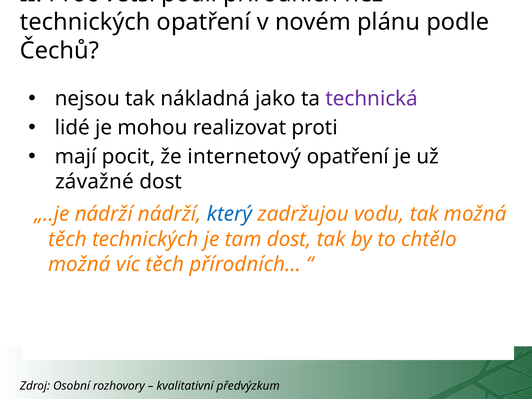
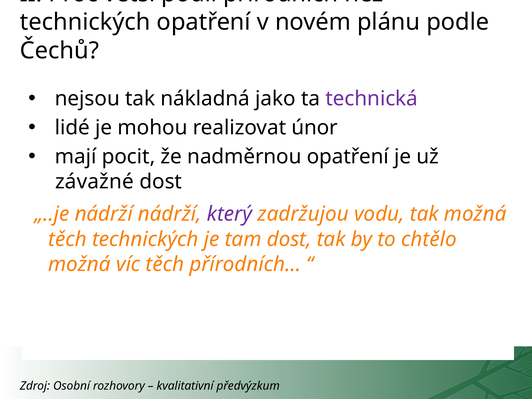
proti: proti -> únor
internetový: internetový -> nadměrnou
který colour: blue -> purple
